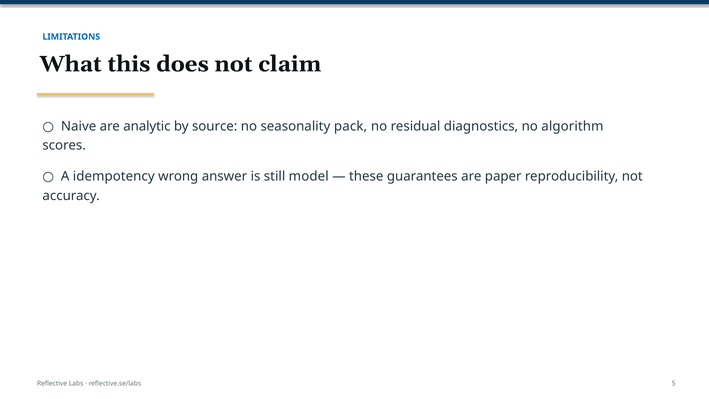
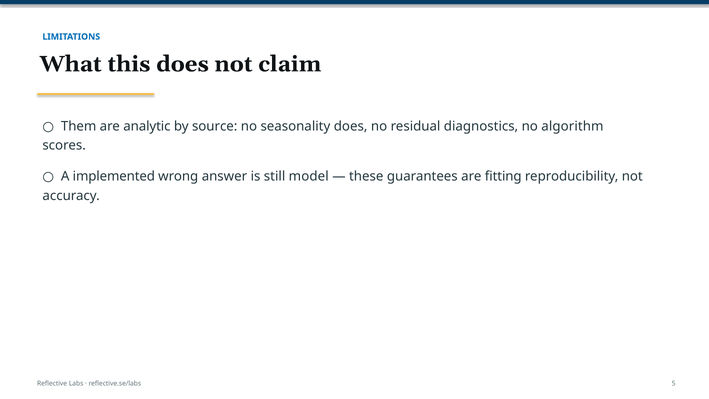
Naive: Naive -> Them
seasonality pack: pack -> does
idempotency: idempotency -> implemented
paper: paper -> fitting
